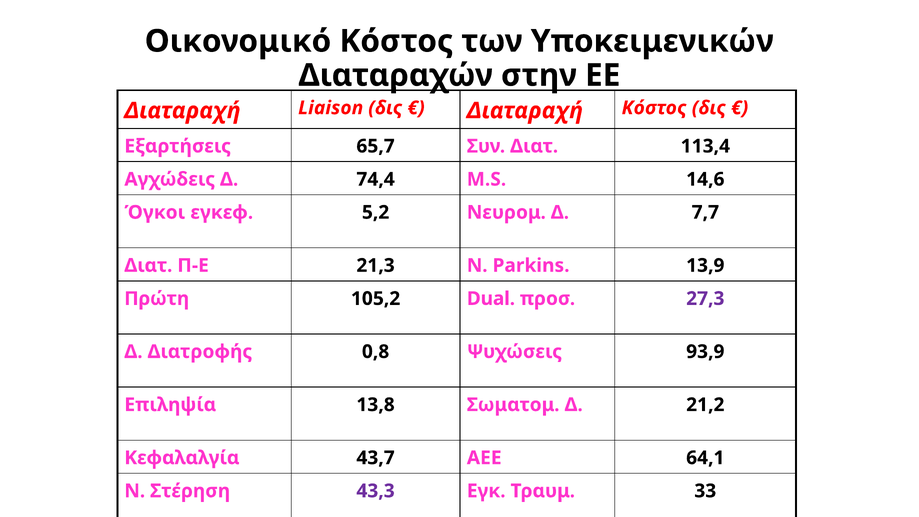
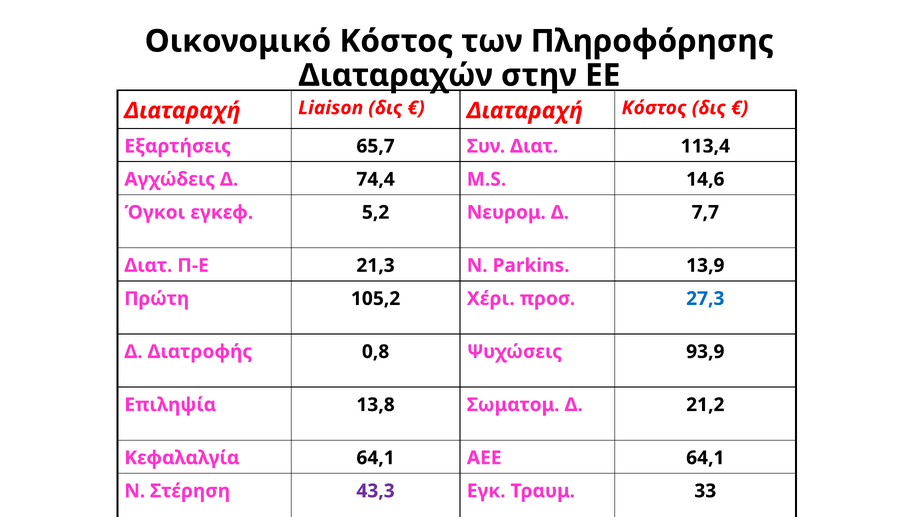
Υποκειμενικών: Υποκειμενικών -> Πληροφόρησης
Dual: Dual -> Χέρι
27,3 colour: purple -> blue
Κεφαλαλγία 43,7: 43,7 -> 64,1
